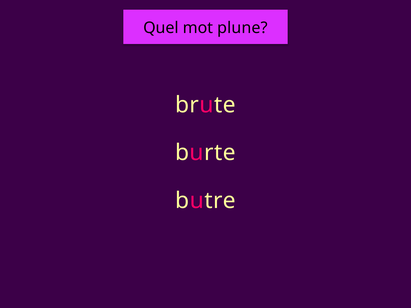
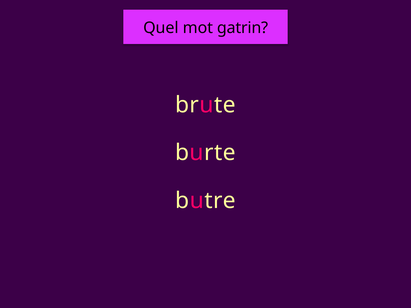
plune: plune -> gatrin
